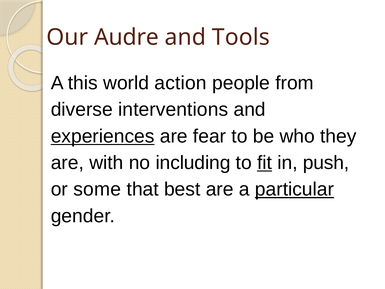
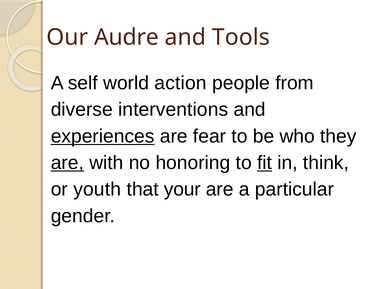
this: this -> self
are at (67, 163) underline: none -> present
including: including -> honoring
push: push -> think
some: some -> youth
best: best -> your
particular underline: present -> none
